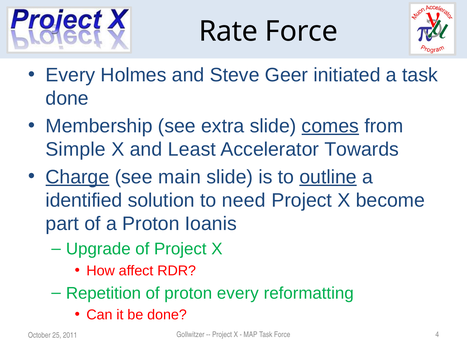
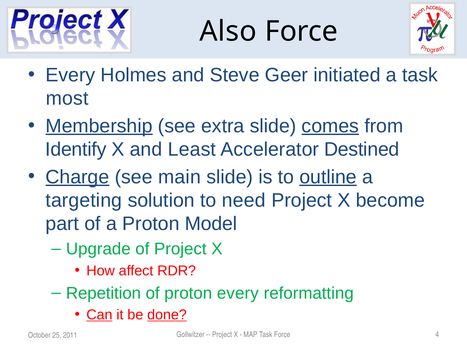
Rate: Rate -> Also
done at (67, 98): done -> most
Membership underline: none -> present
Simple: Simple -> Identify
Towards: Towards -> Destined
identified: identified -> targeting
Ioanis: Ioanis -> Model
Can underline: none -> present
done at (167, 314) underline: none -> present
